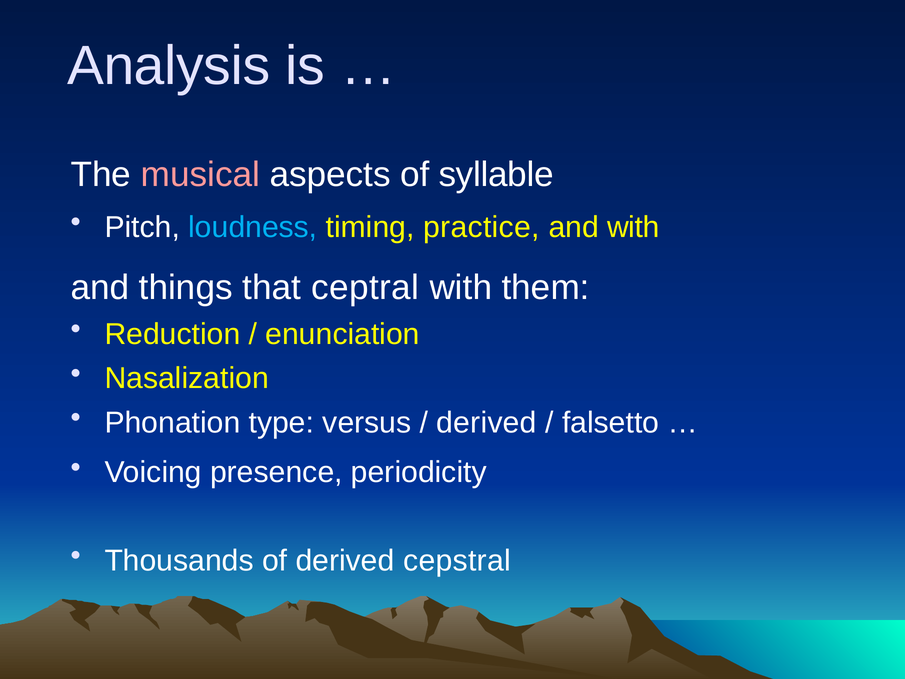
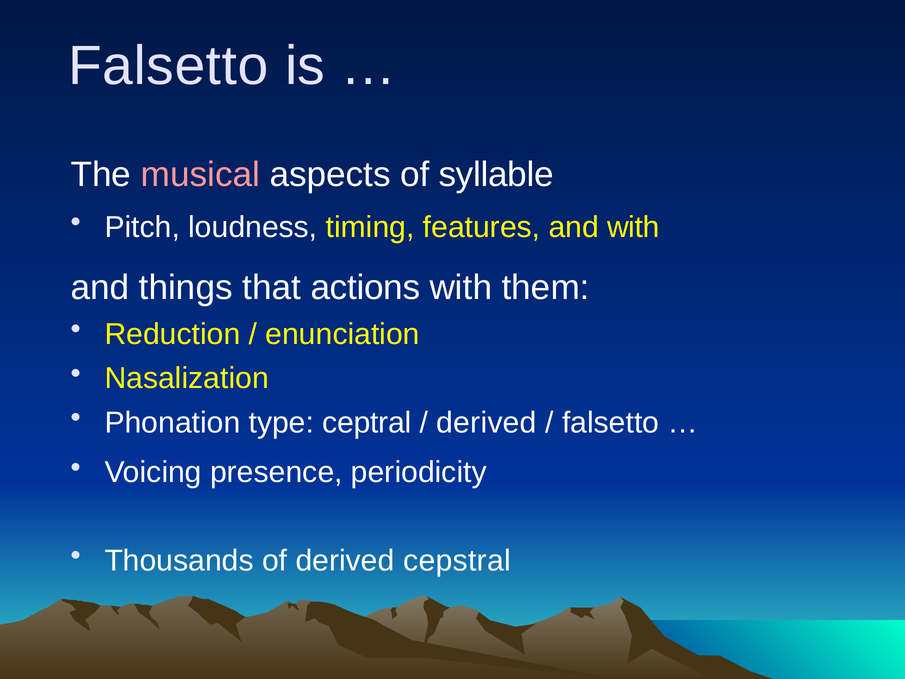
Analysis at (169, 66): Analysis -> Falsetto
loudness colour: light blue -> white
practice: practice -> features
ceptral: ceptral -> actions
versus: versus -> ceptral
